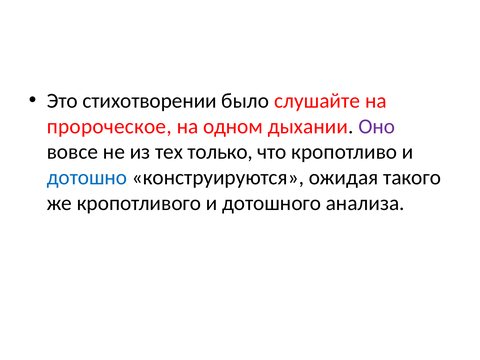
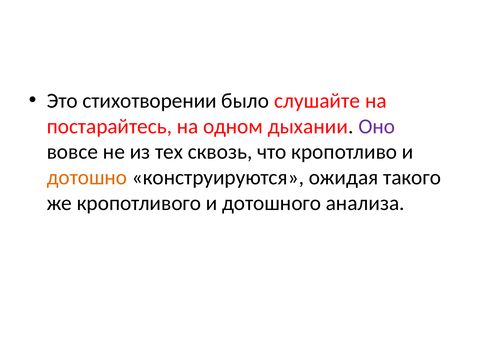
пророческое: пророческое -> постарайтесь
только: только -> сквозь
дотошно colour: blue -> orange
